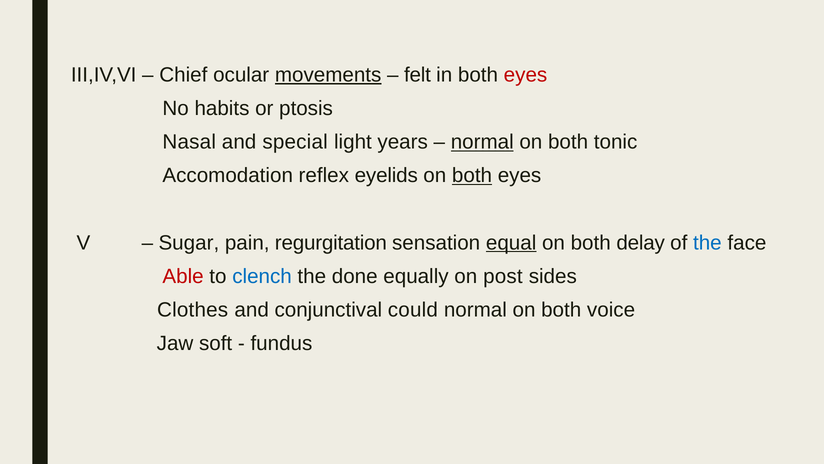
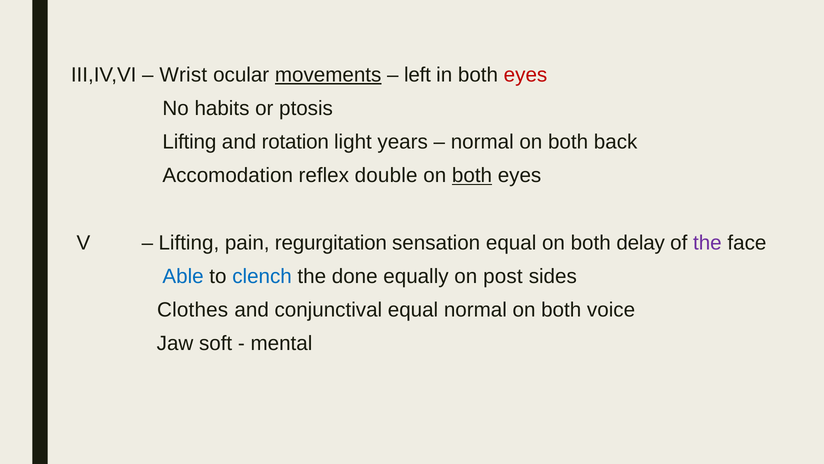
Chief: Chief -> Wrist
felt: felt -> left
Nasal at (189, 142): Nasal -> Lifting
special: special -> rotation
normal at (482, 142) underline: present -> none
tonic: tonic -> back
eyelids: eyelids -> double
Sugar at (189, 242): Sugar -> Lifting
equal at (511, 242) underline: present -> none
the at (707, 242) colour: blue -> purple
Able colour: red -> blue
conjunctival could: could -> equal
fundus: fundus -> mental
